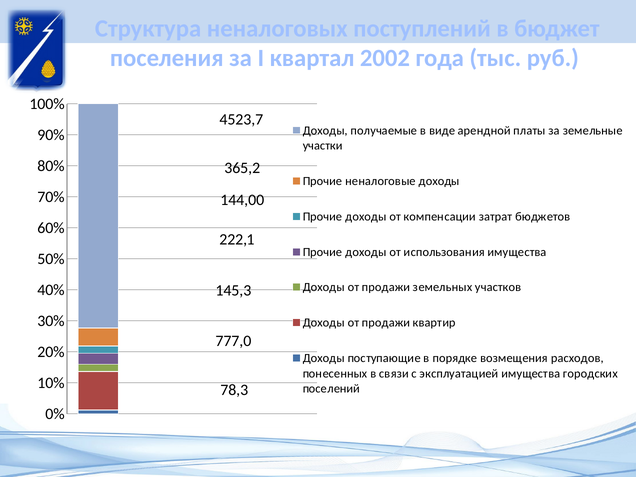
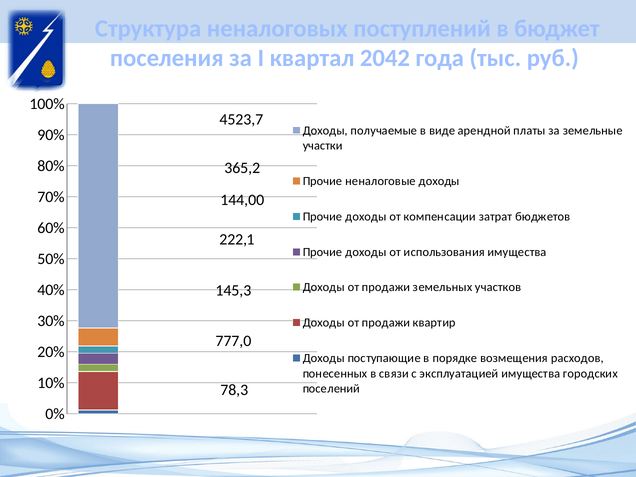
2002: 2002 -> 2042
